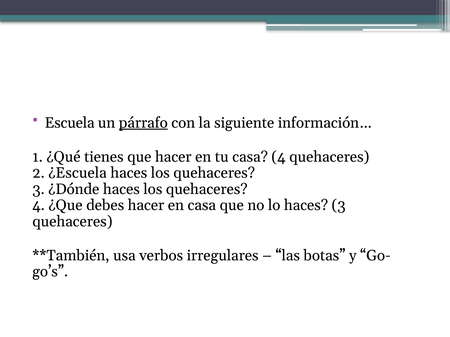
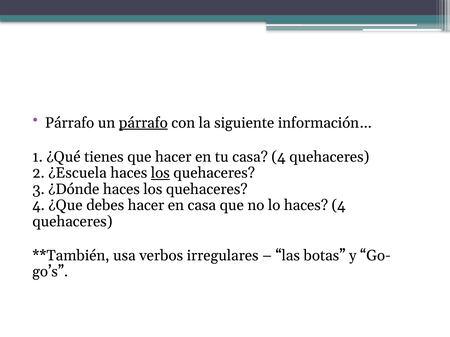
Escuela at (70, 123): Escuela -> Párrafo
los at (160, 173) underline: none -> present
haces 3: 3 -> 4
